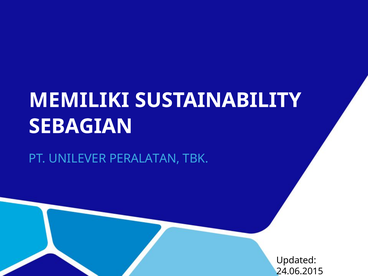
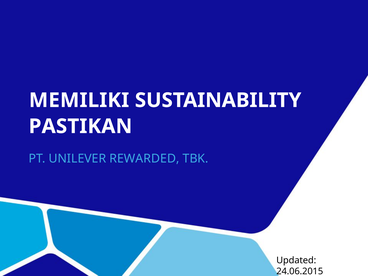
SEBAGIAN: SEBAGIAN -> PASTIKAN
PERALATAN: PERALATAN -> REWARDED
